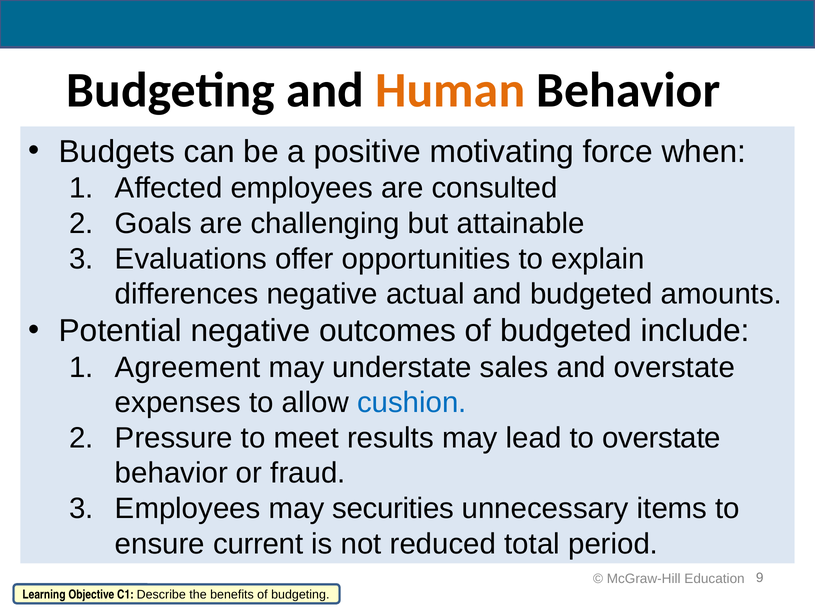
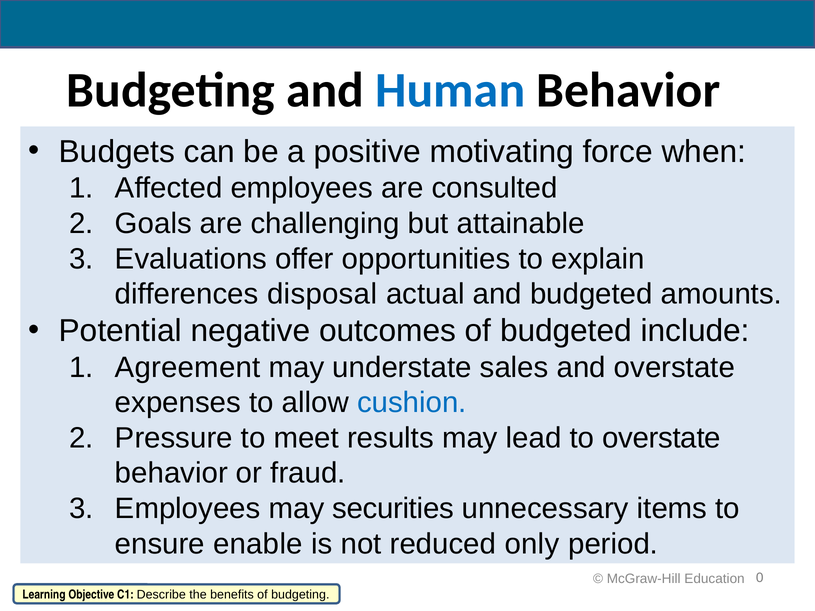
Human colour: orange -> blue
differences negative: negative -> disposal
current: current -> enable
total: total -> only
9: 9 -> 0
